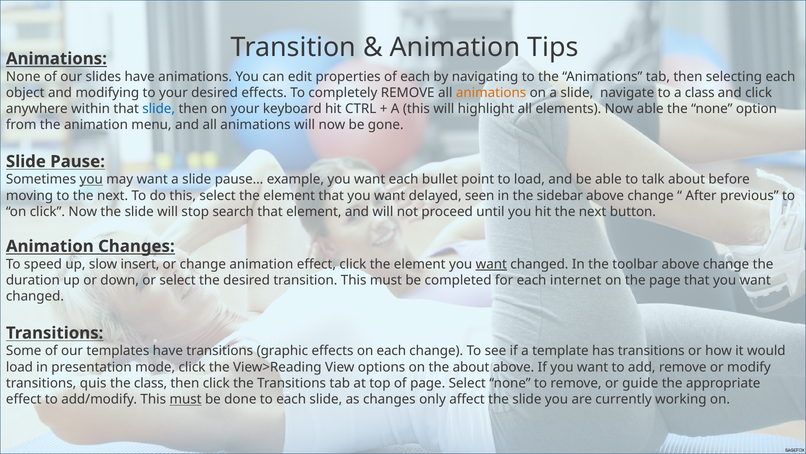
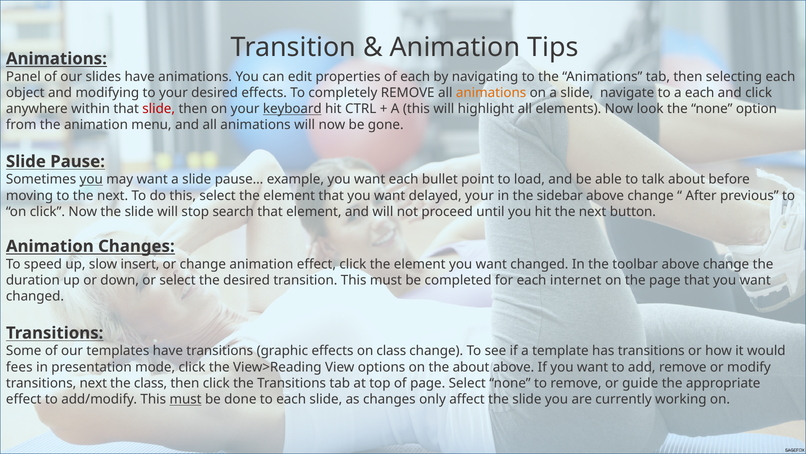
None at (23, 77): None -> Panel
a class: class -> each
slide at (159, 109) colour: blue -> red
keyboard underline: none -> present
Now able: able -> look
delayed seen: seen -> your
want at (491, 264) underline: present -> none
on each: each -> class
load at (19, 367): load -> fees
transitions quis: quis -> next
